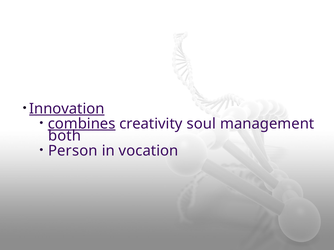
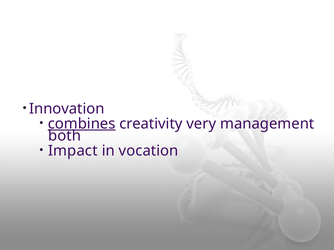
Innovation underline: present -> none
soul: soul -> very
Person: Person -> Impact
